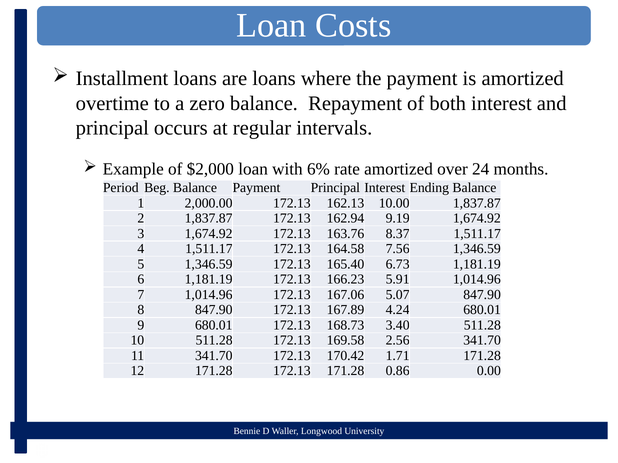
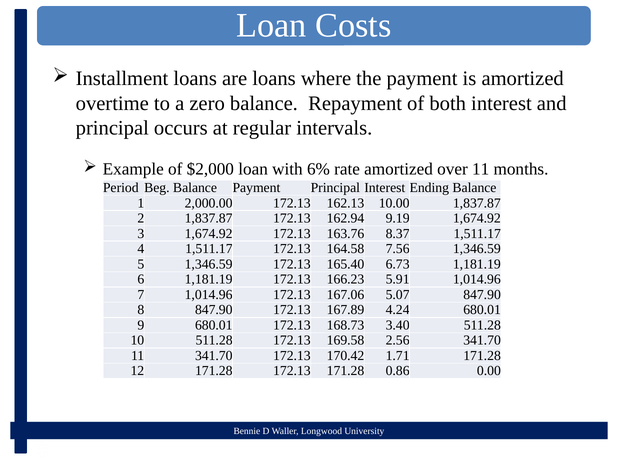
over 24: 24 -> 11
